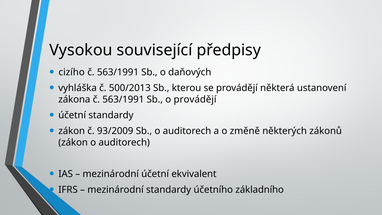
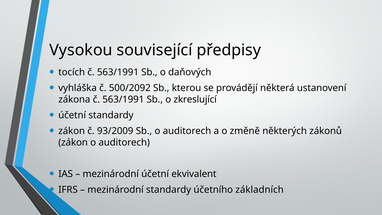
cizího: cizího -> tocích
500/2013: 500/2013 -> 500/2092
o provádějí: provádějí -> zkreslující
základního: základního -> základních
